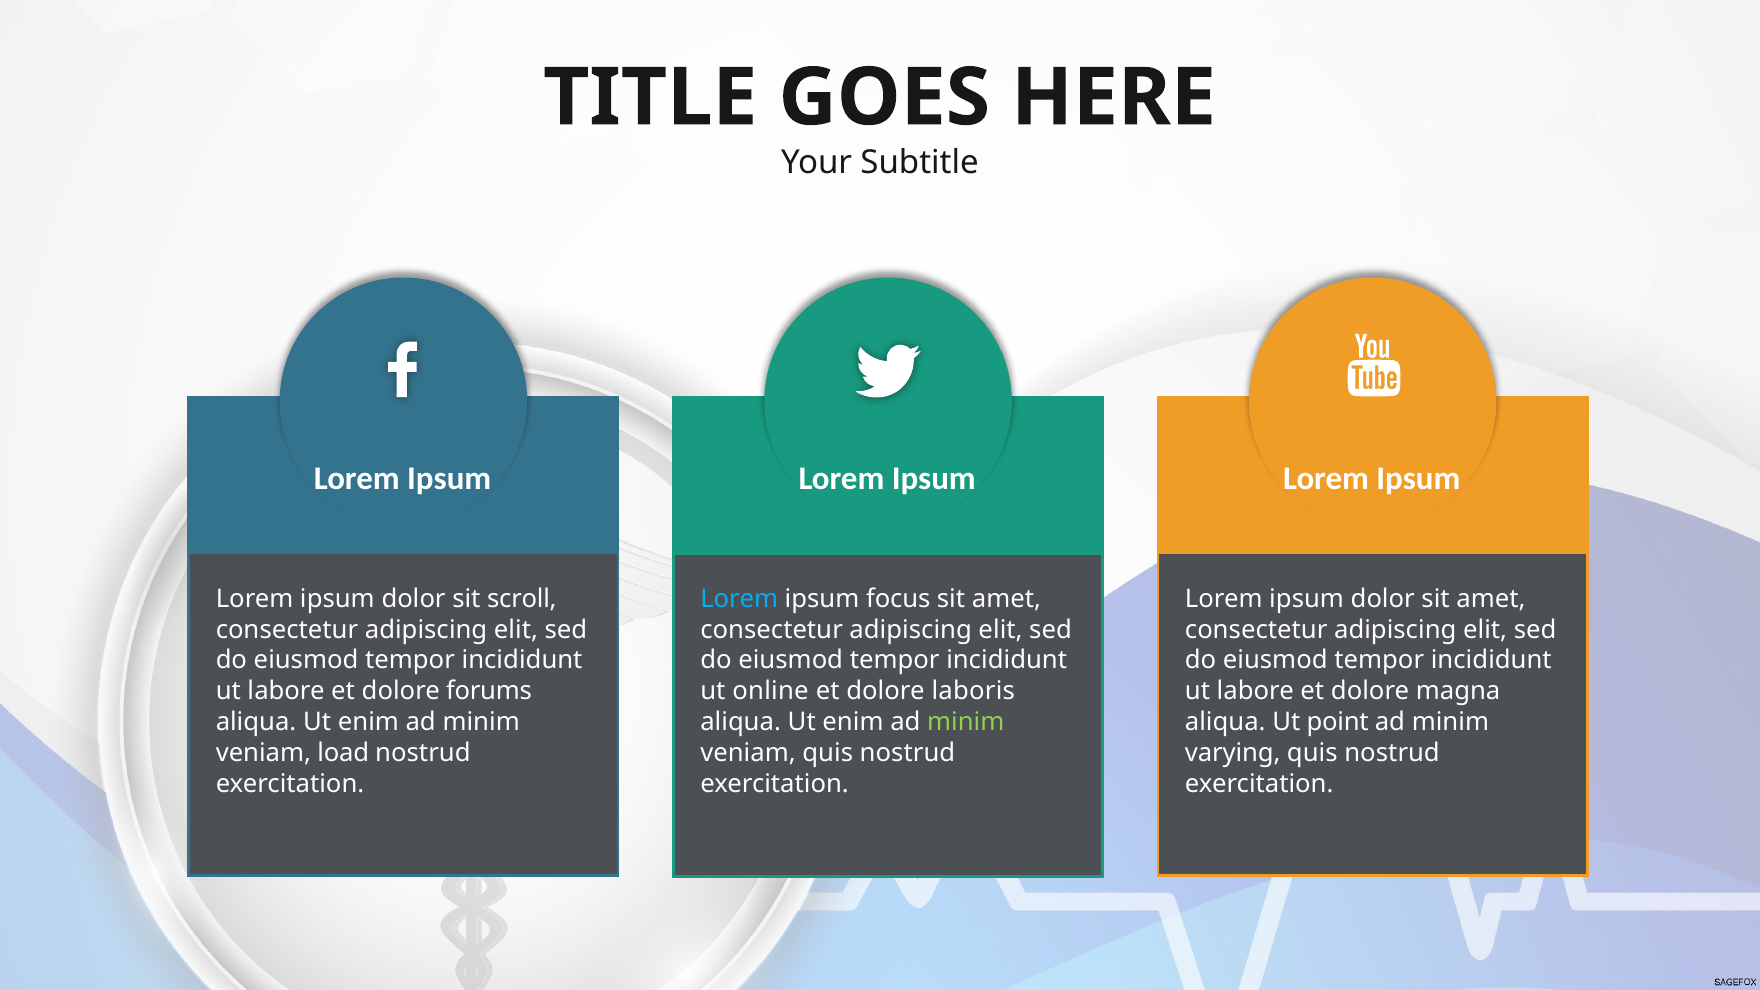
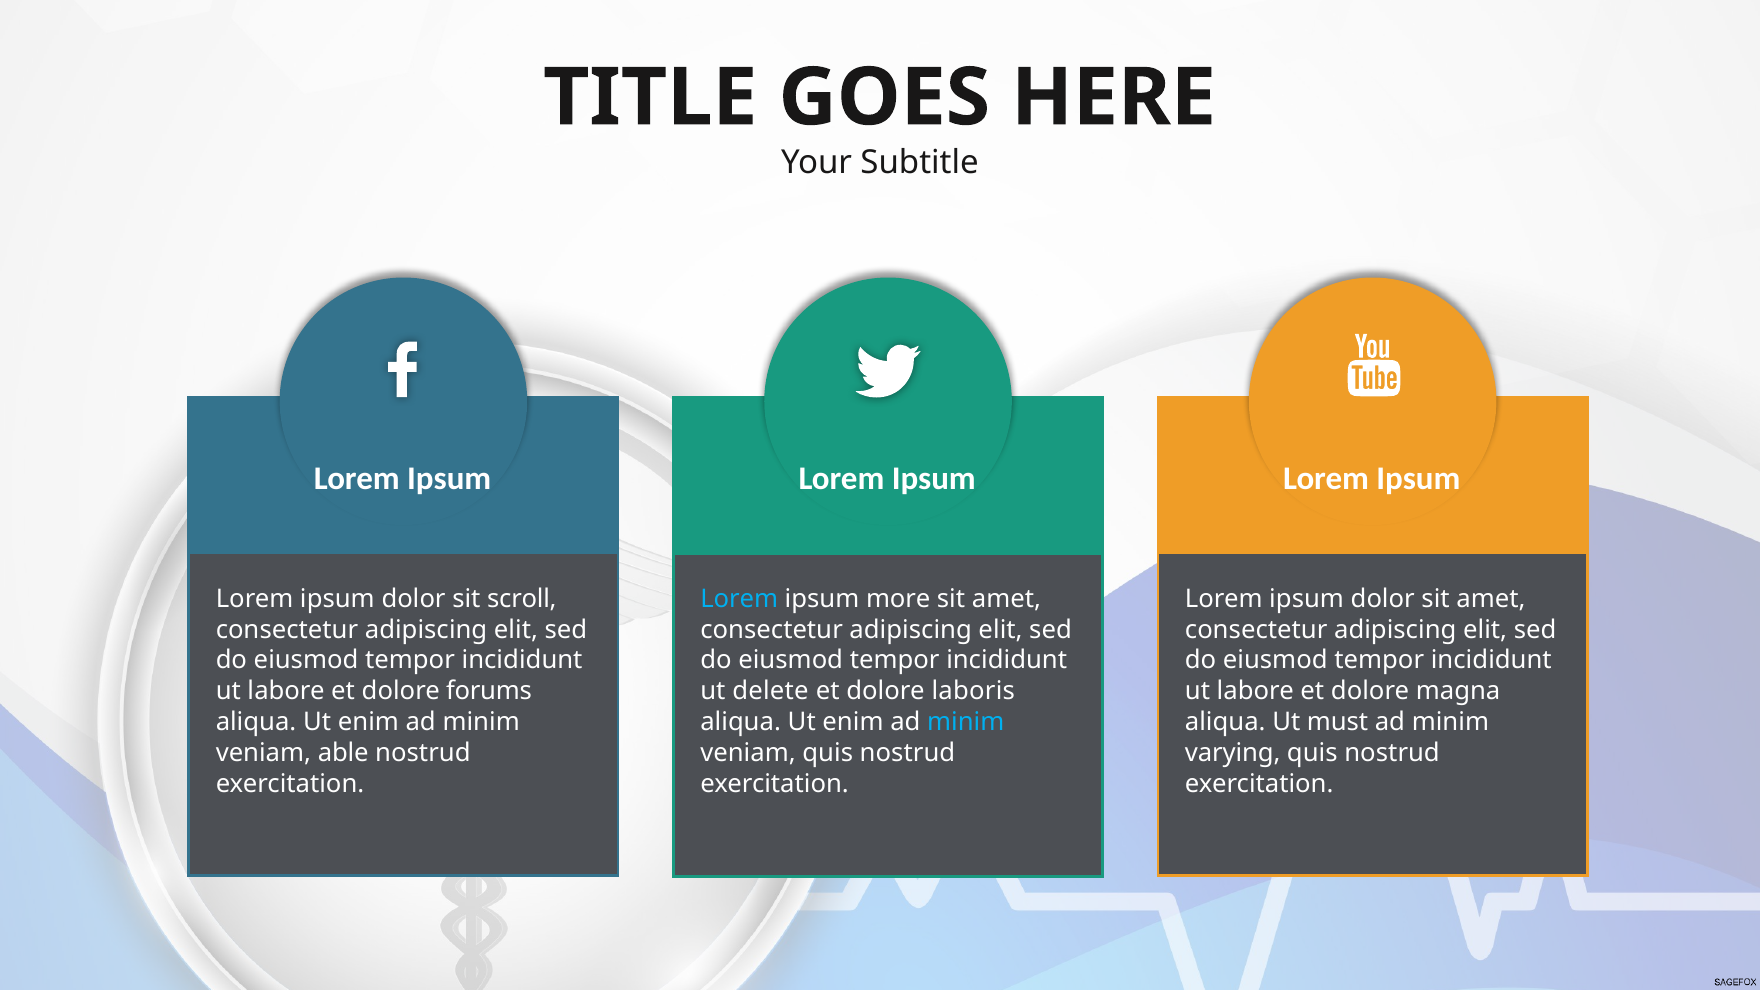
focus: focus -> more
online: online -> delete
minim at (966, 722) colour: light green -> light blue
point: point -> must
load: load -> able
